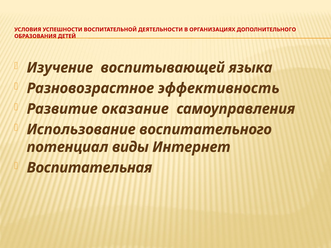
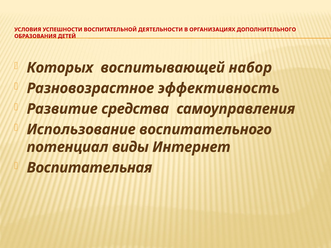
Изучение: Изучение -> Которых
языка: языка -> набор
оказание: оказание -> средства
